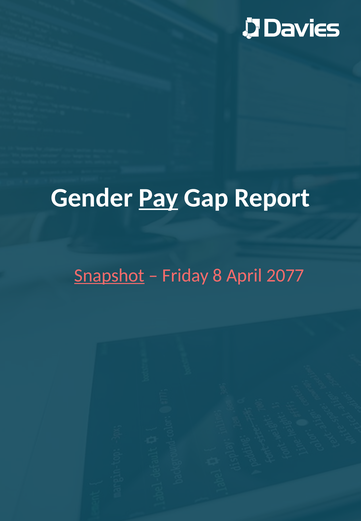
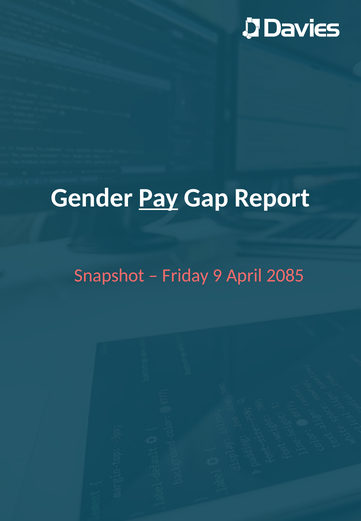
Snapshot underline: present -> none
8: 8 -> 9
2077: 2077 -> 2085
